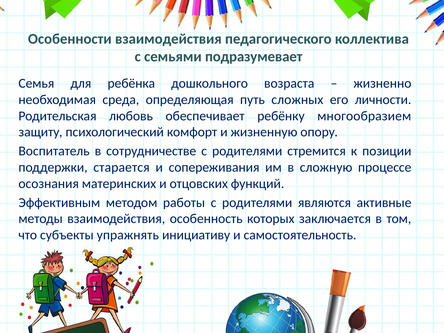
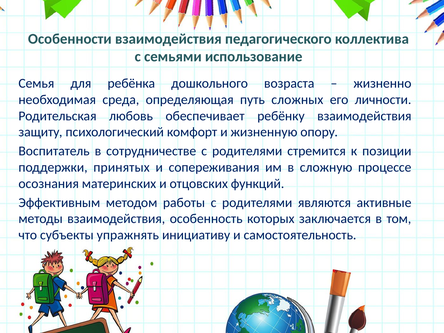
подразумевает: подразумевает -> использование
ребёнку многообразием: многообразием -> взаимодействия
старается: старается -> принятых
